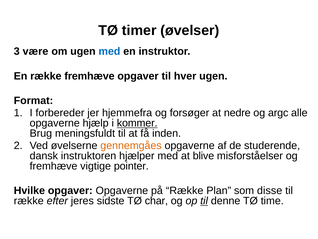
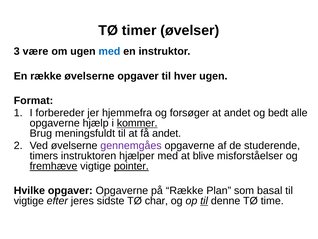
række fremhæve: fremhæve -> øvelserne
at nedre: nedre -> andet
argc: argc -> bedt
få inden: inden -> andet
gennemgåes colour: orange -> purple
dansk: dansk -> timers
fremhæve at (54, 166) underline: none -> present
pointer underline: none -> present
disse: disse -> basal
række at (29, 200): række -> vigtige
